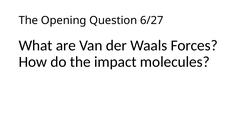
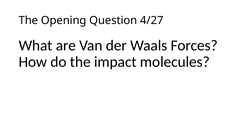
6/27: 6/27 -> 4/27
